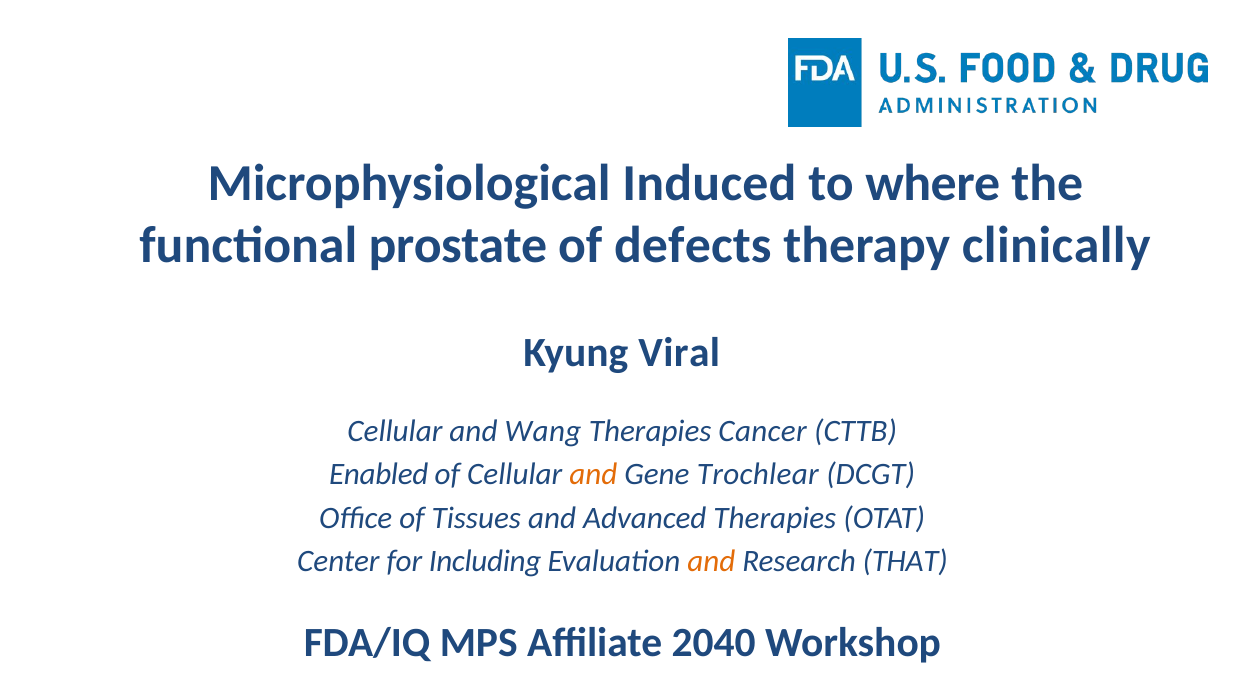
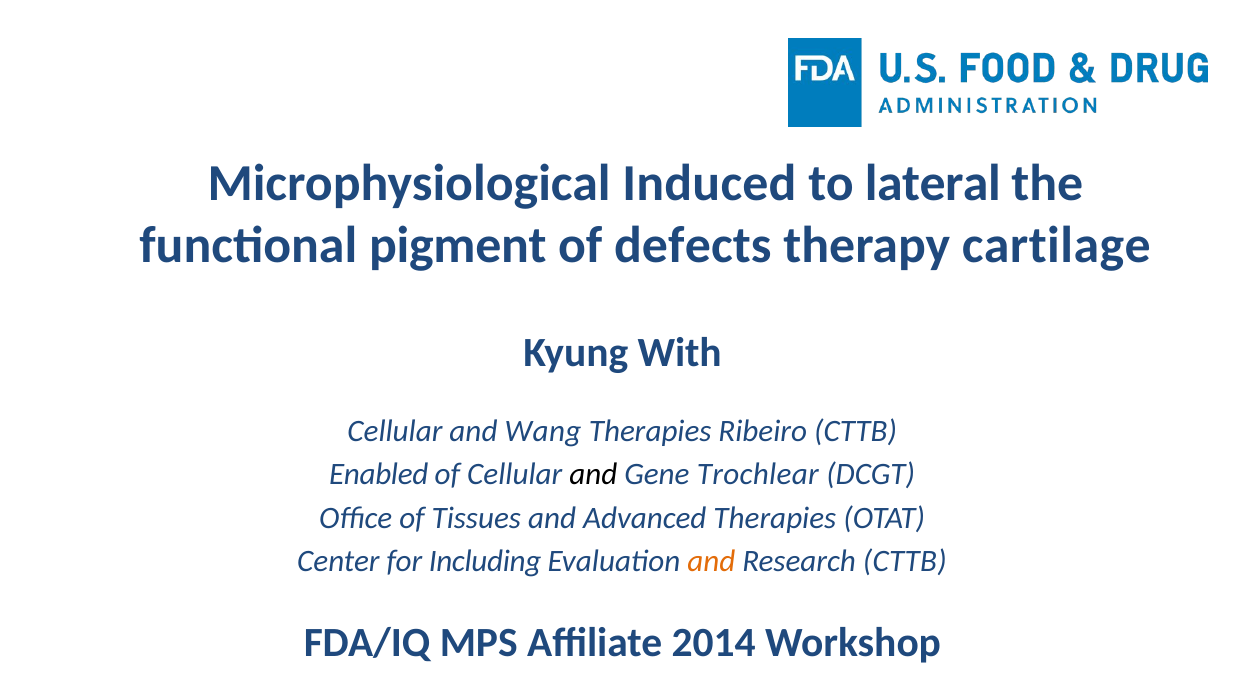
where: where -> lateral
prostate: prostate -> pigment
clinically: clinically -> cartilage
Viral: Viral -> With
Cancer: Cancer -> Ribeiro
and at (593, 475) colour: orange -> black
Research THAT: THAT -> CTTB
2040: 2040 -> 2014
